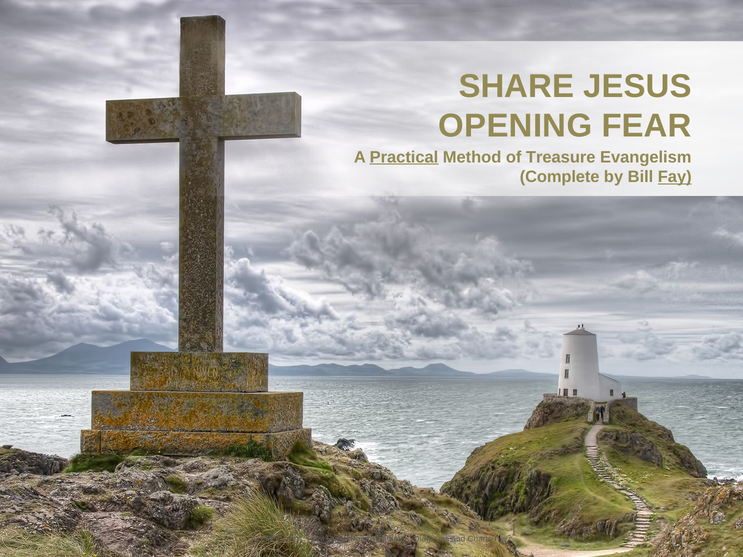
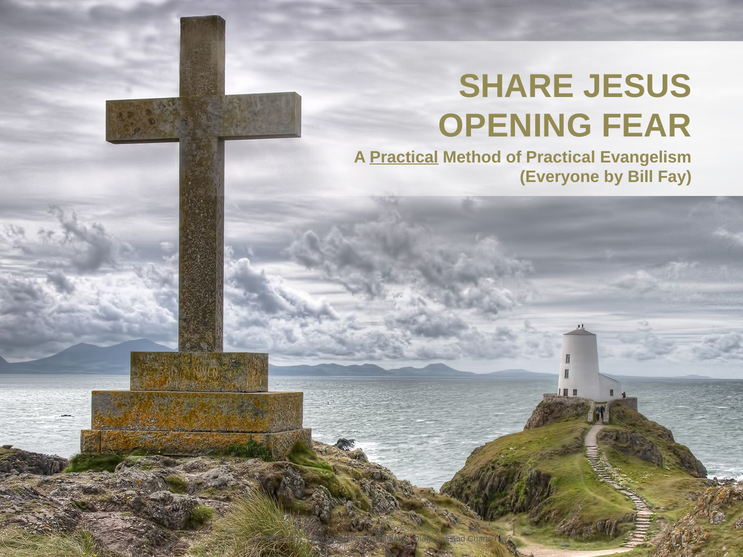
of Treasure: Treasure -> Practical
Complete: Complete -> Everyone
Fay underline: present -> none
